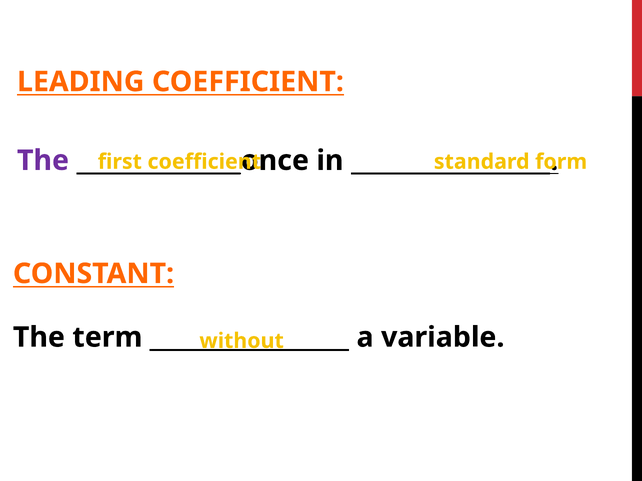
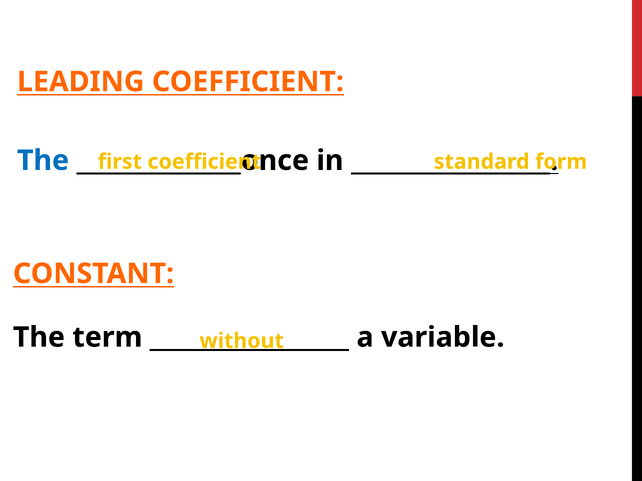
The at (43, 161) colour: purple -> blue
